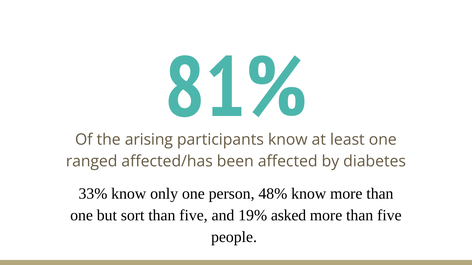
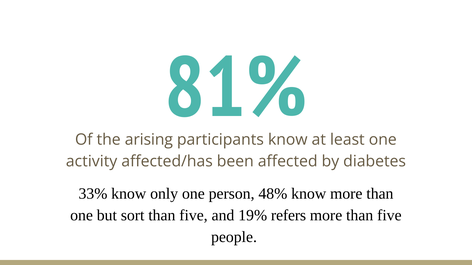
ranged: ranged -> activity
asked: asked -> refers
